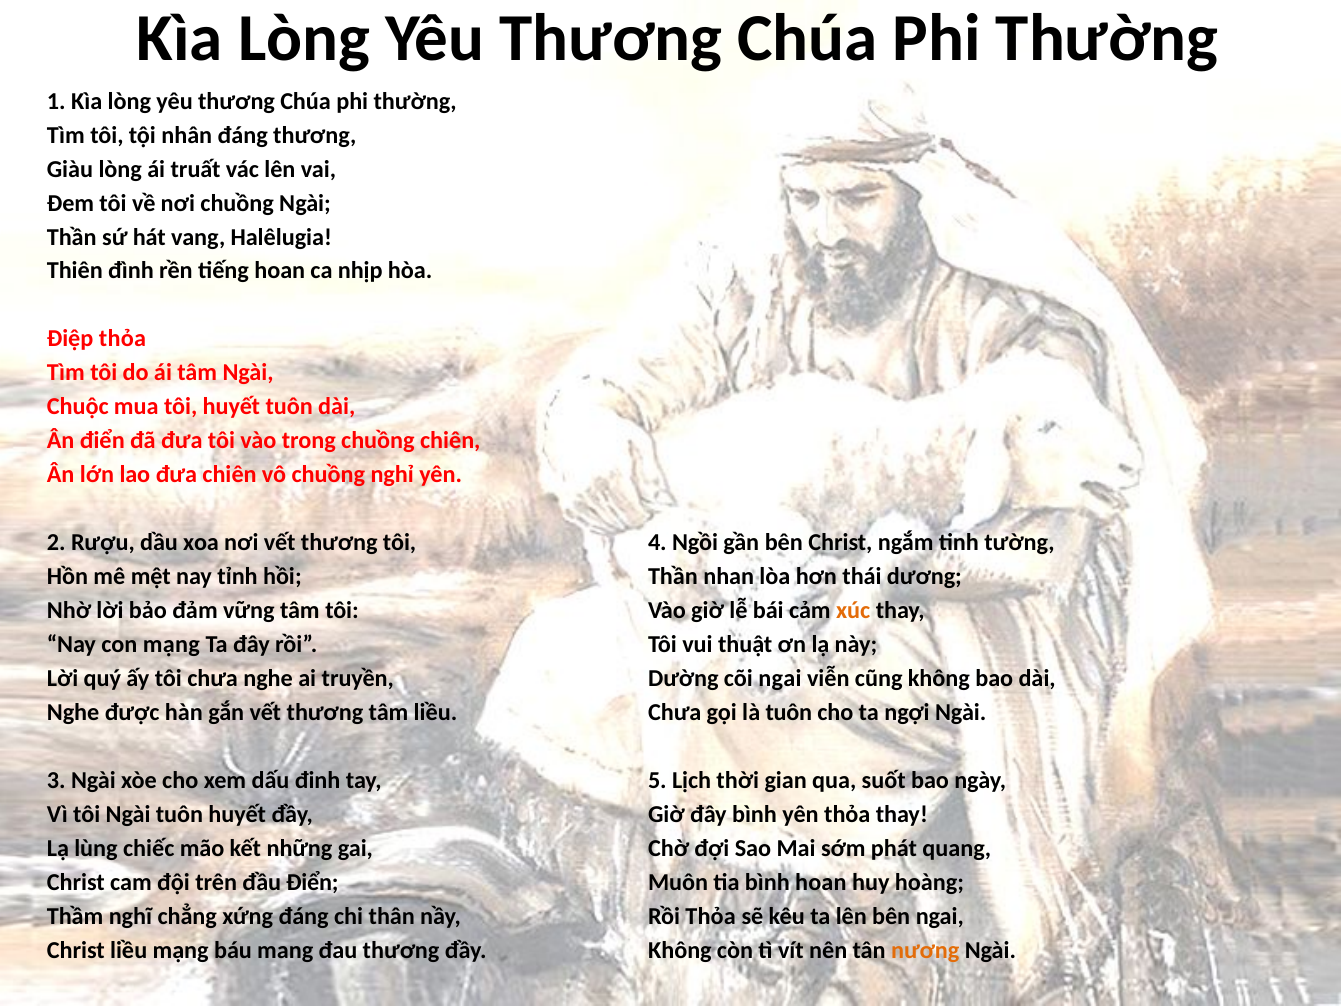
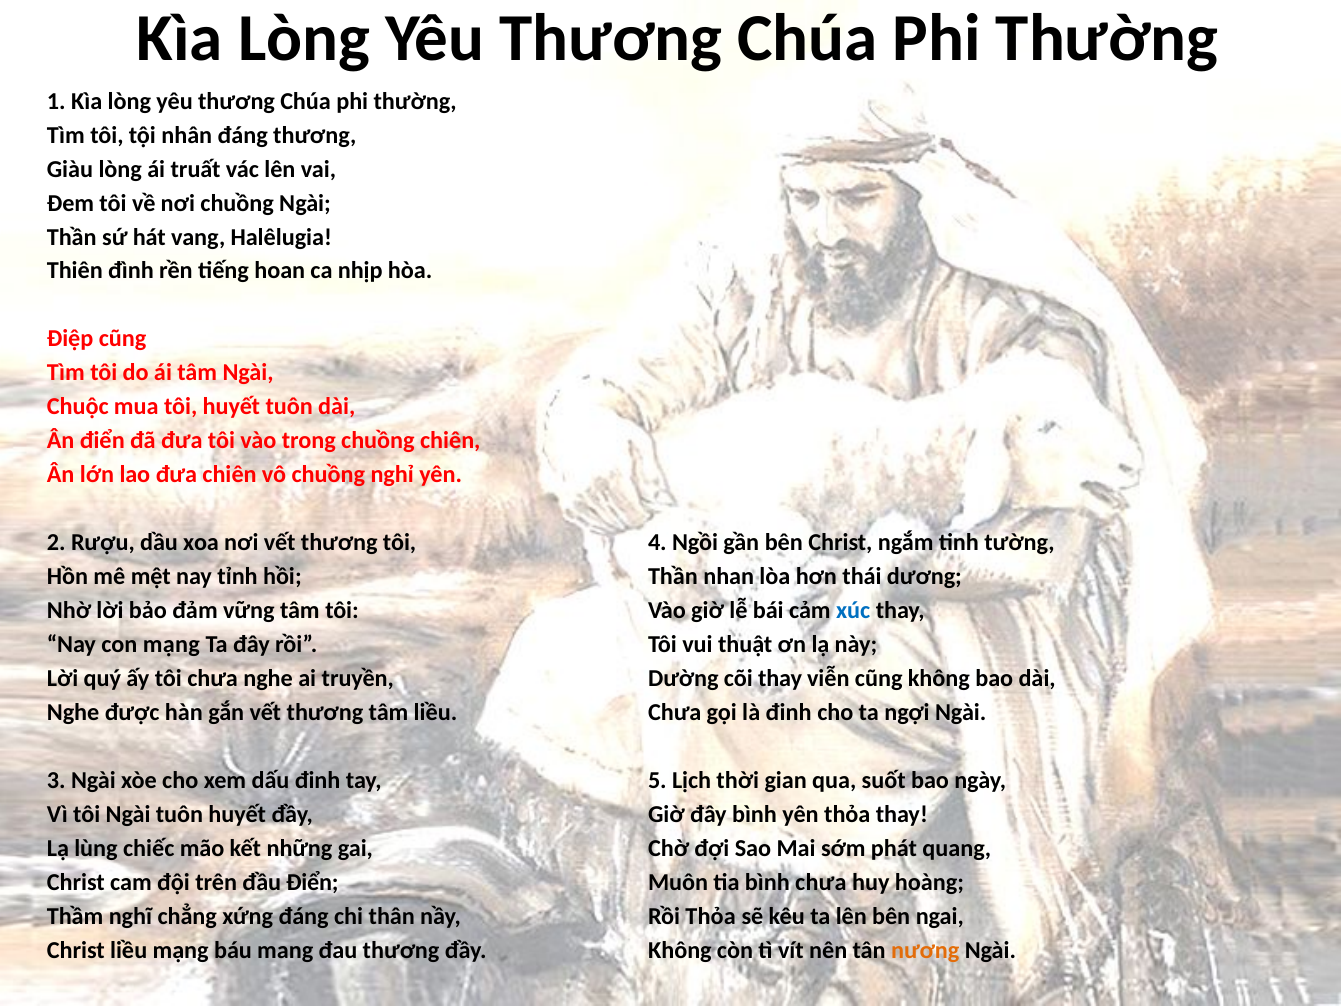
Điệp thỏa: thỏa -> cũng
xúc colour: orange -> blue
cõi ngai: ngai -> thay
là tuôn: tuôn -> đinh
bình hoan: hoan -> chưa
